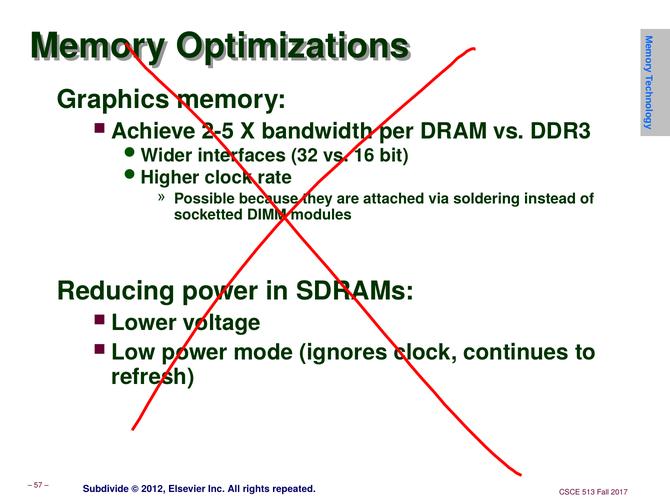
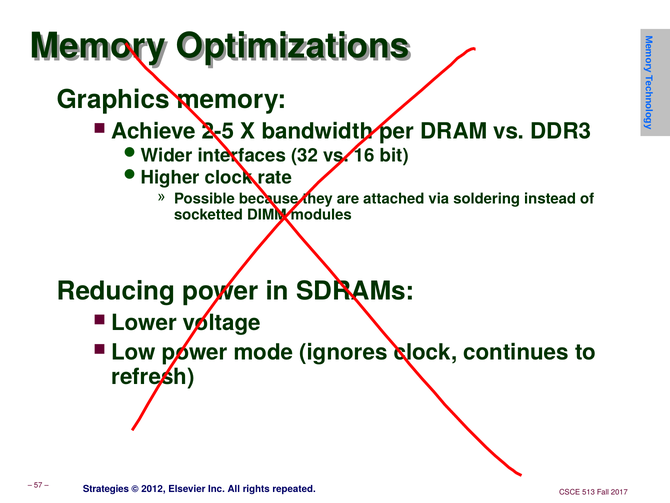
Subdivide: Subdivide -> Strategies
